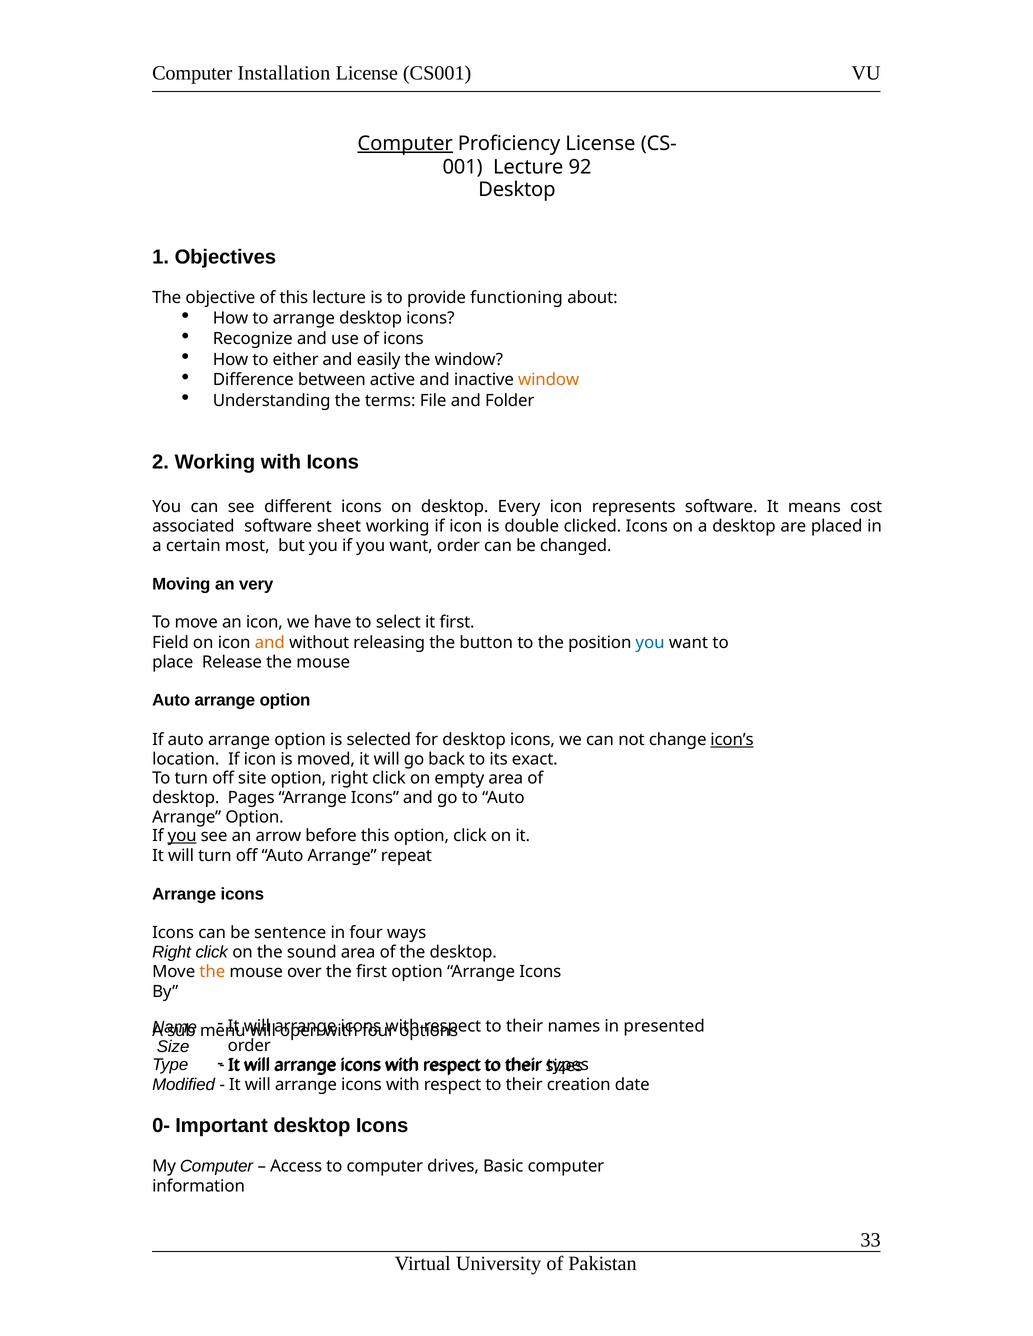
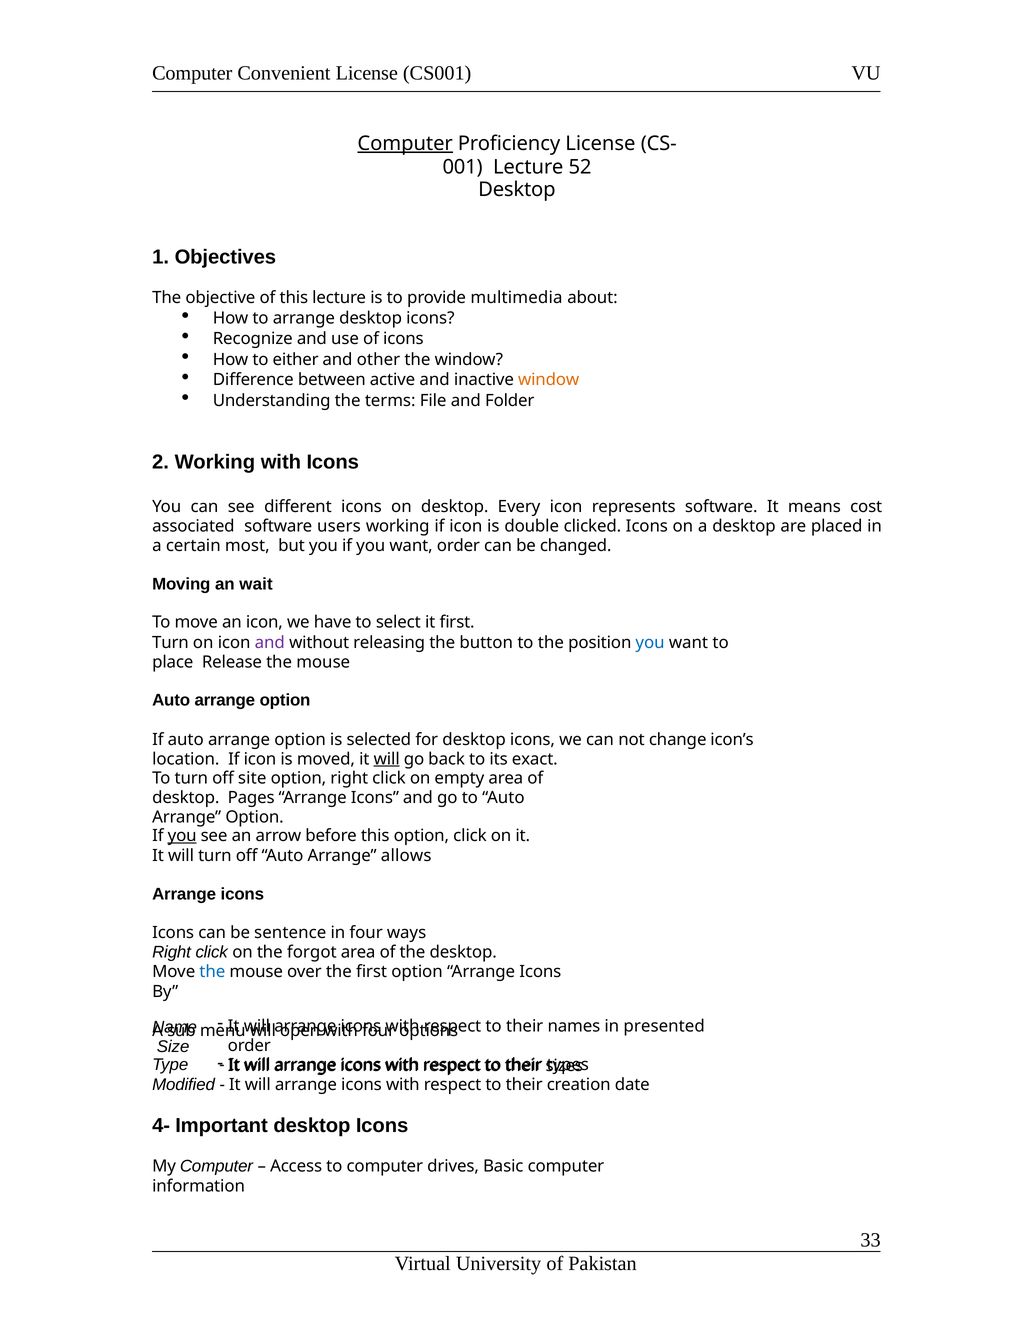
Installation: Installation -> Convenient
92: 92 -> 52
functioning: functioning -> multimedia
easily: easily -> other
sheet: sheet -> users
very: very -> wait
Field at (170, 643): Field -> Turn
and at (270, 643) colour: orange -> purple
icon’s underline: present -> none
will at (387, 759) underline: none -> present
repeat: repeat -> allows
sound: sound -> forgot
the at (212, 972) colour: orange -> blue
0-: 0- -> 4-
